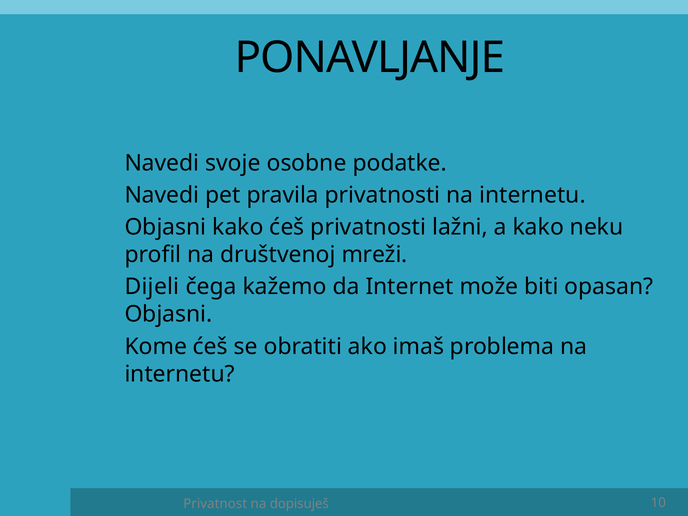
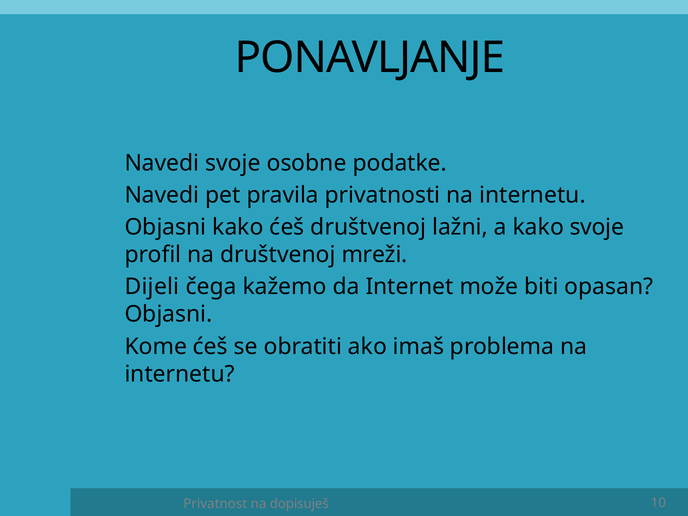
ćeš privatnosti: privatnosti -> društvenoj
kako neku: neku -> svoje
